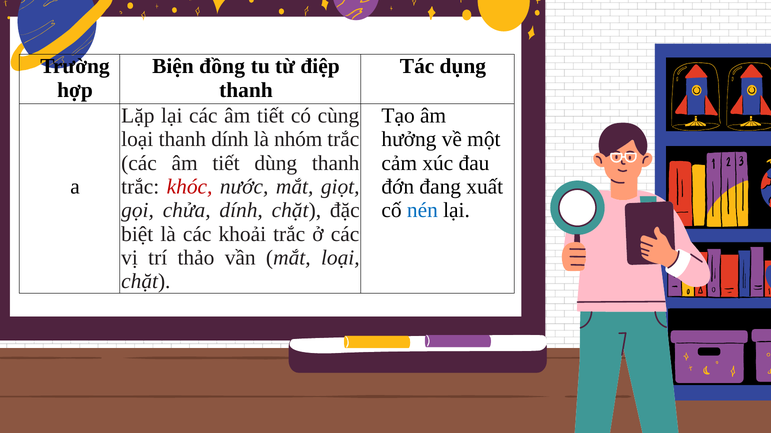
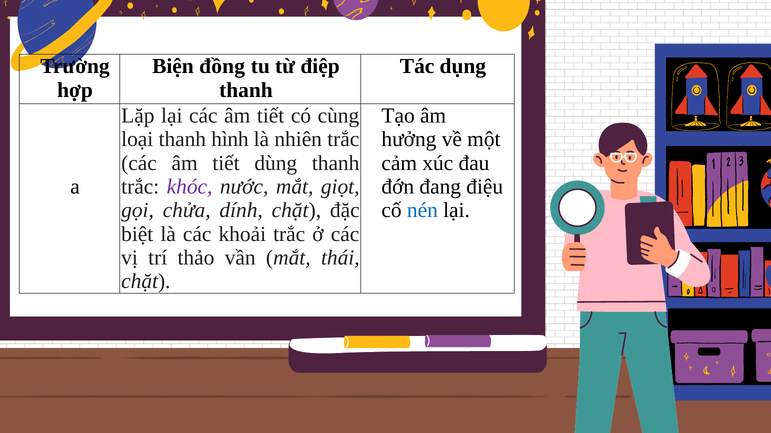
thanh dính: dính -> hình
nhóm: nhóm -> nhiên
khóc colour: red -> purple
xuất: xuất -> điệu
mắt loại: loại -> thái
